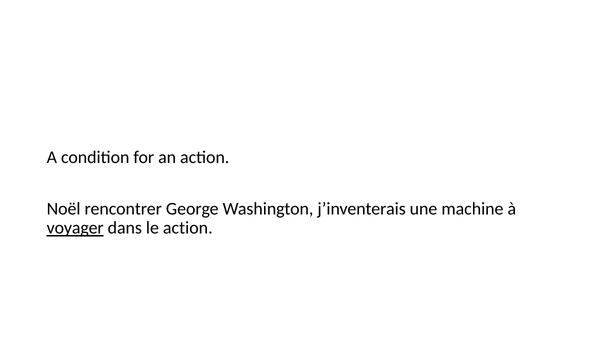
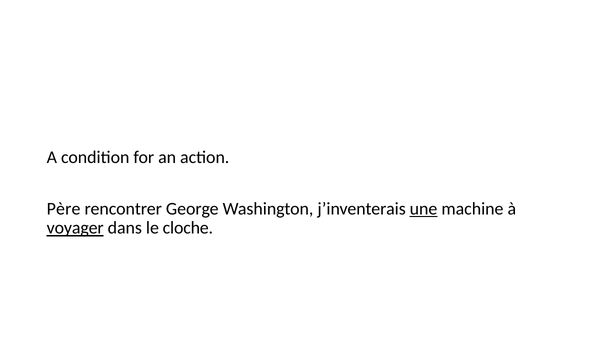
Noël: Noël -> Père
une underline: none -> present
le action: action -> cloche
